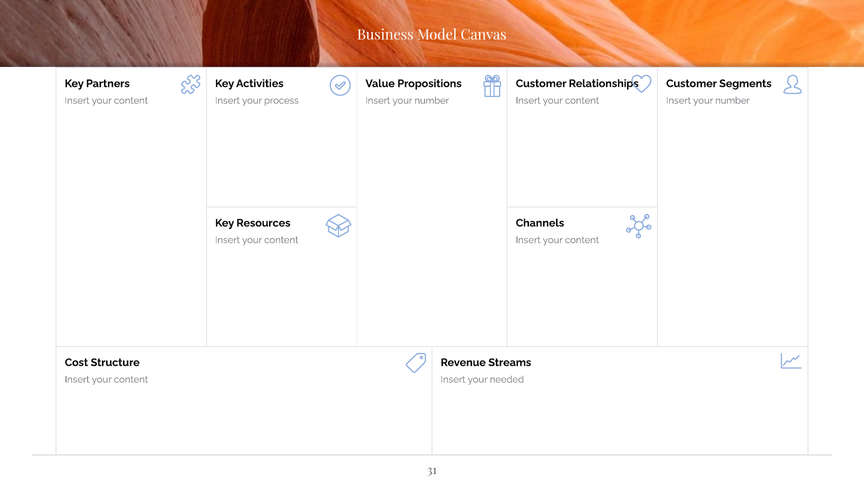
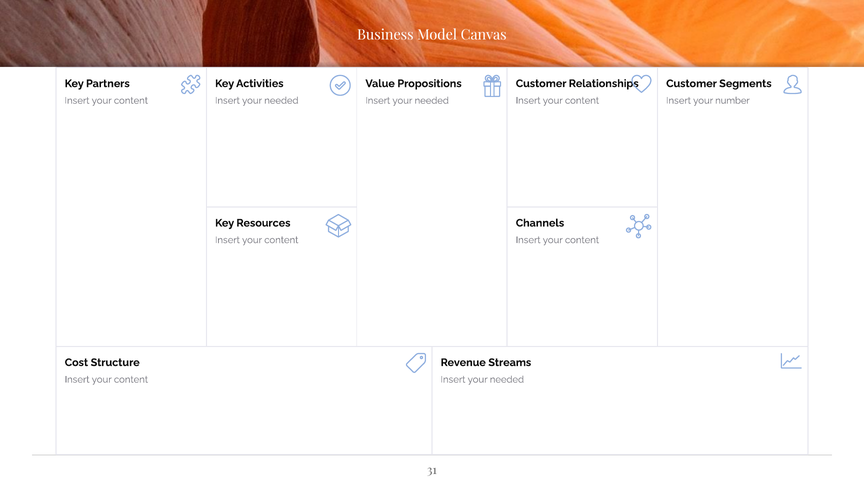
process at (281, 101): process -> needed
number at (432, 101): number -> needed
